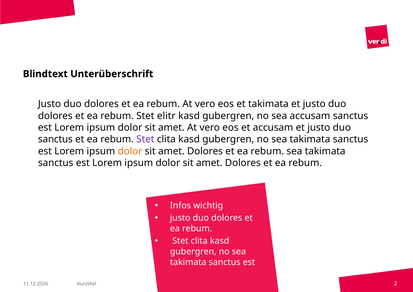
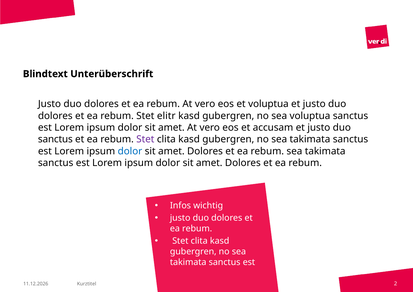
et takimata: takimata -> voluptua
sea accusam: accusam -> voluptua
dolor at (130, 151) colour: orange -> blue
